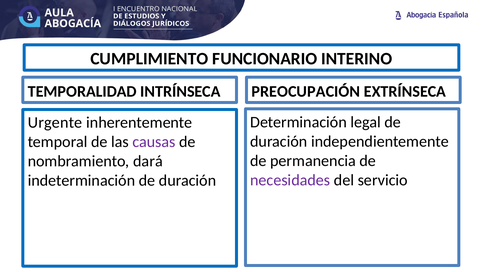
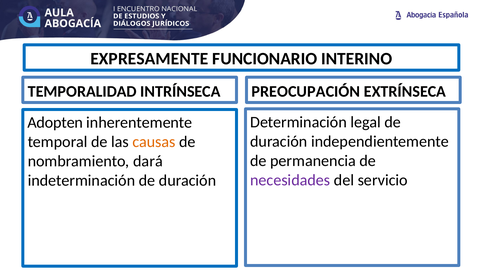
CUMPLIMIENTO: CUMPLIMIENTO -> EXPRESAMENTE
Urgente: Urgente -> Adopten
causas colour: purple -> orange
